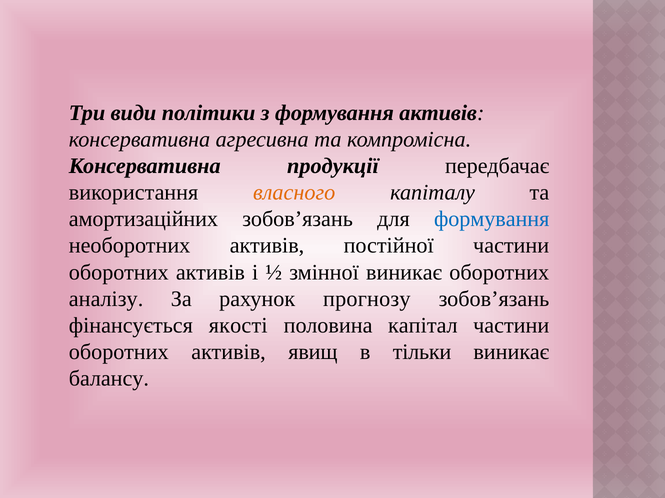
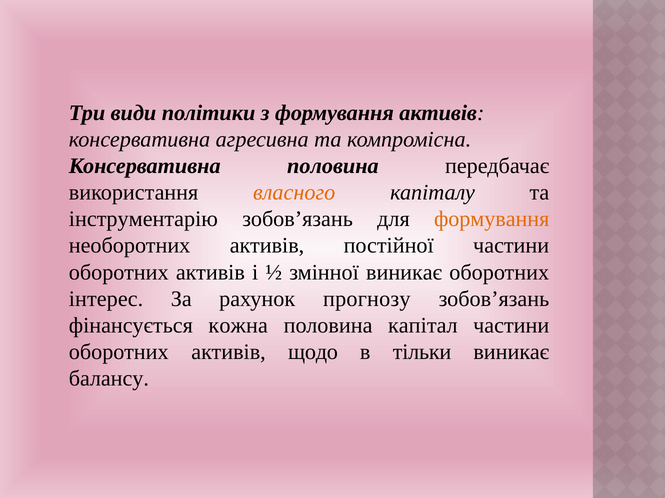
Консервативна продукції: продукції -> половина
амортизаційних: амортизаційних -> інструментарію
формування at (492, 219) colour: blue -> orange
аналізу: аналізу -> інтерес
якості: якості -> кожна
явищ: явищ -> щодо
